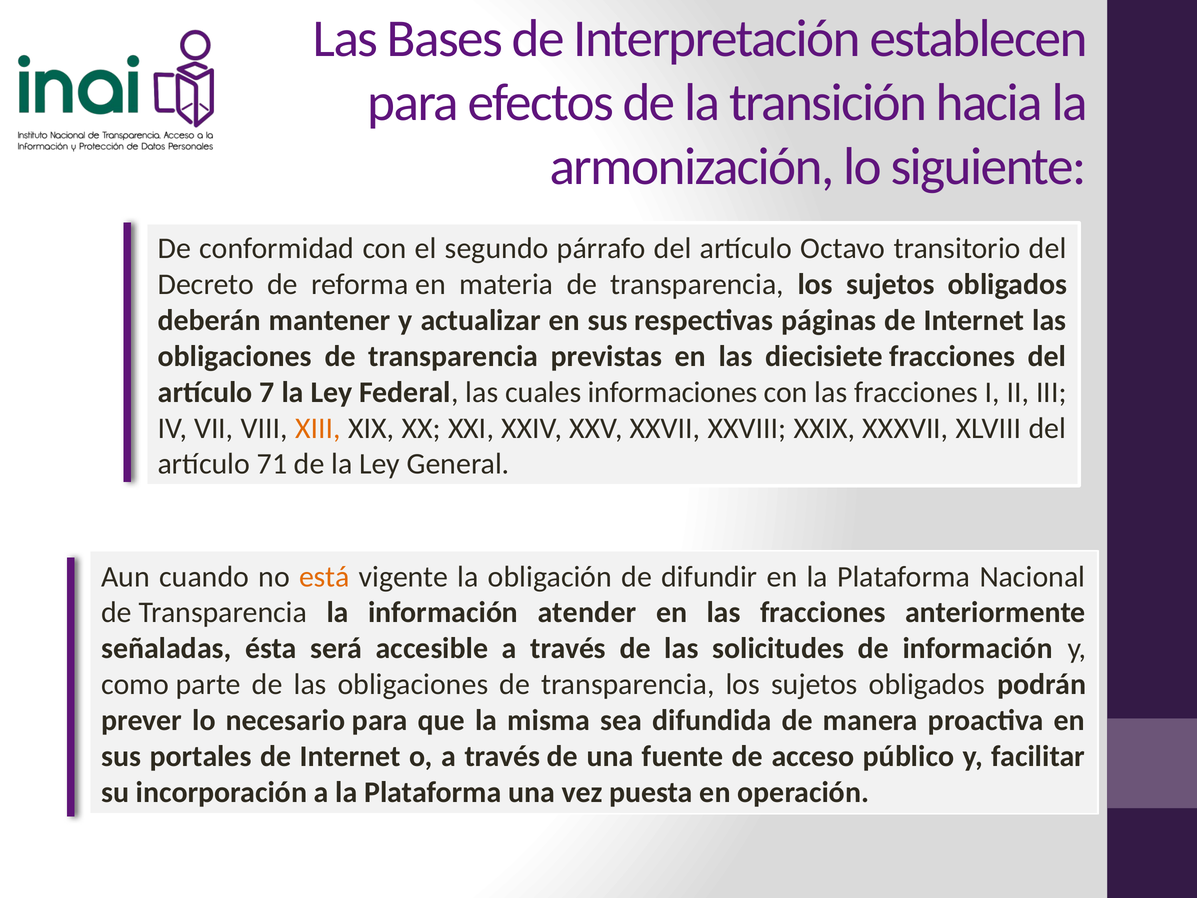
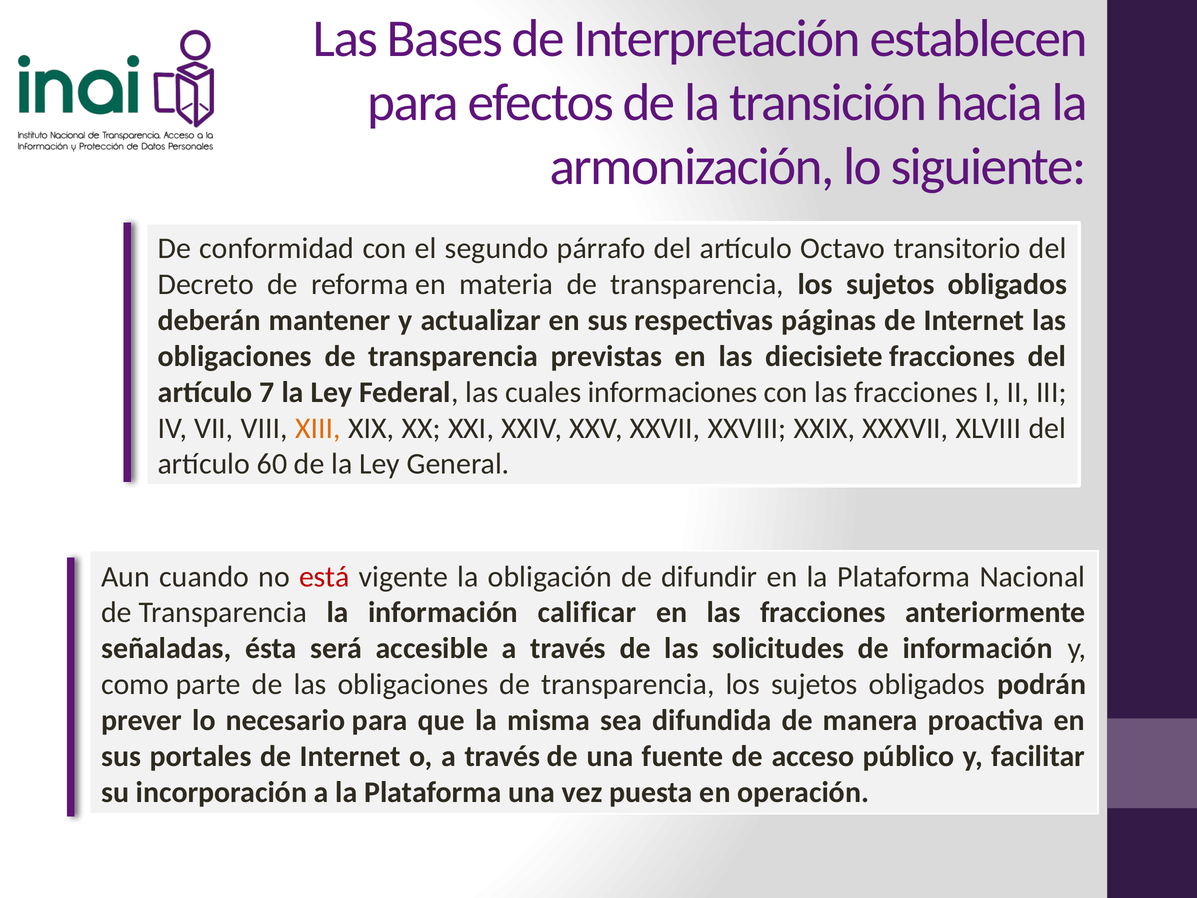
71: 71 -> 60
está colour: orange -> red
atender: atender -> calificar
